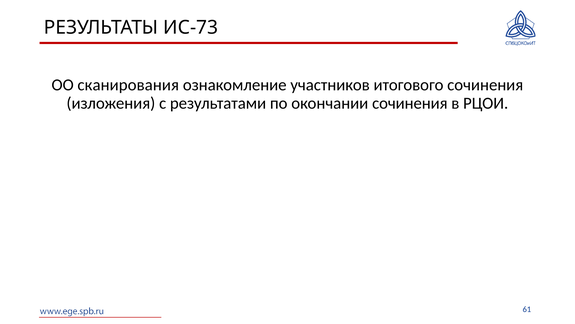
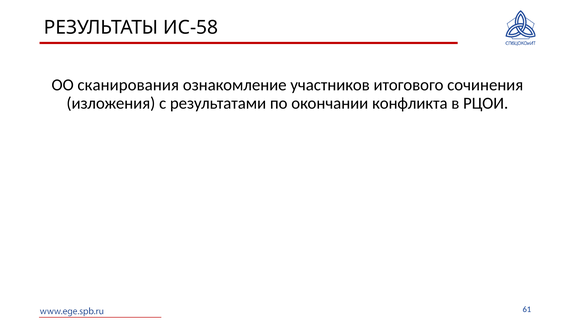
ИС-73: ИС-73 -> ИС-58
окончании сочинения: сочинения -> конфликта
